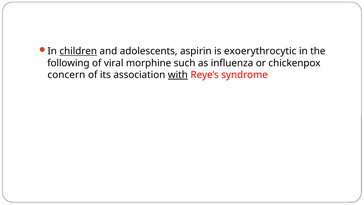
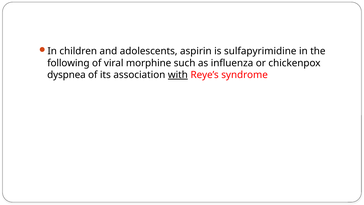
children underline: present -> none
exoerythrocytic: exoerythrocytic -> sulfapyrimidine
concern: concern -> dyspnea
